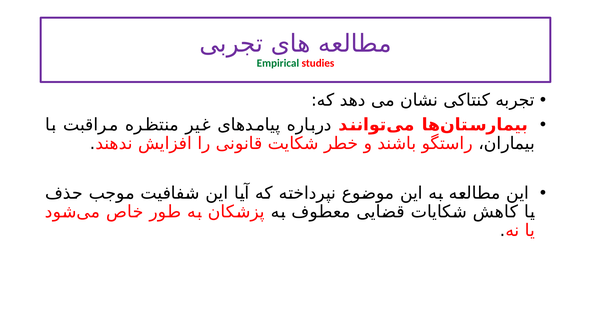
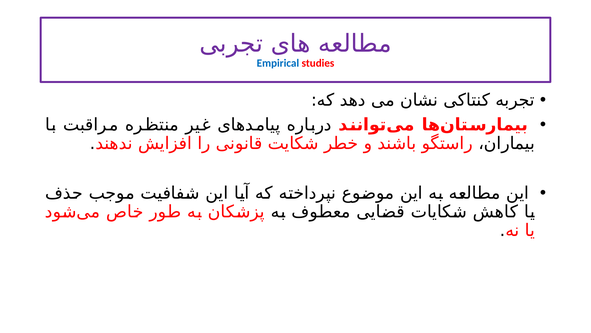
Empirical colour: green -> blue
